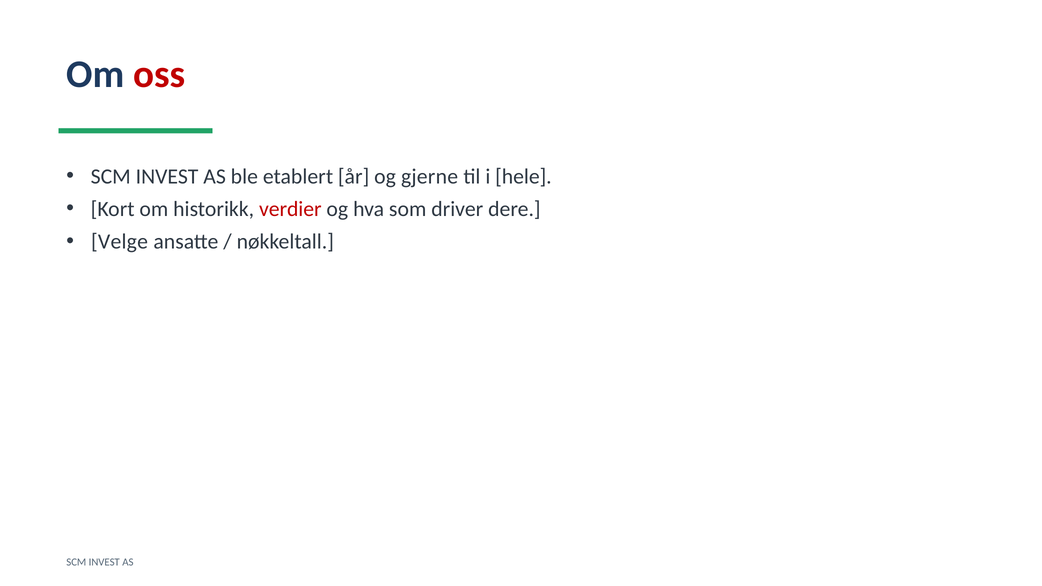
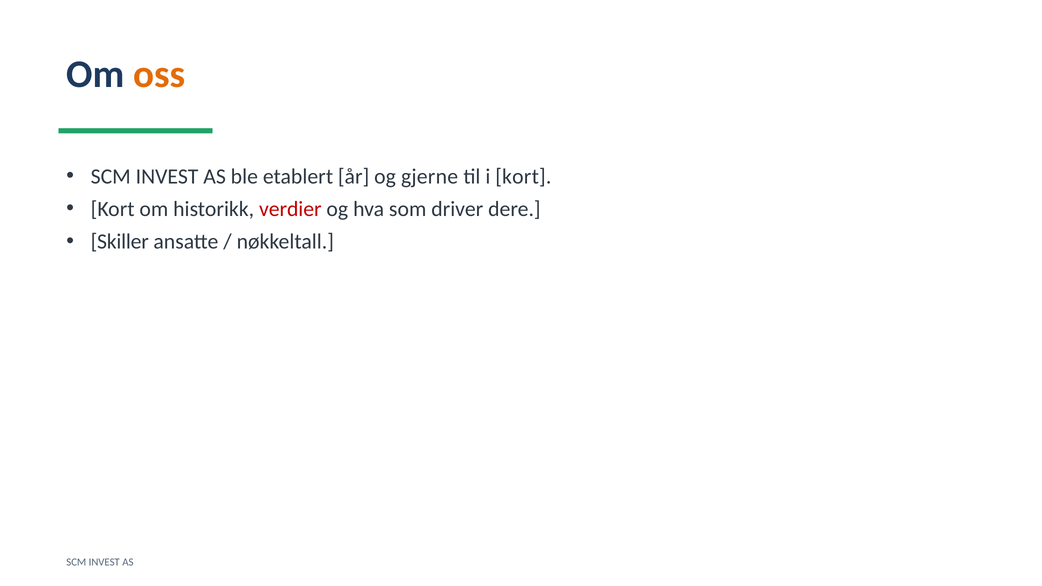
oss colour: red -> orange
i hele: hele -> kort
Velge: Velge -> Skiller
